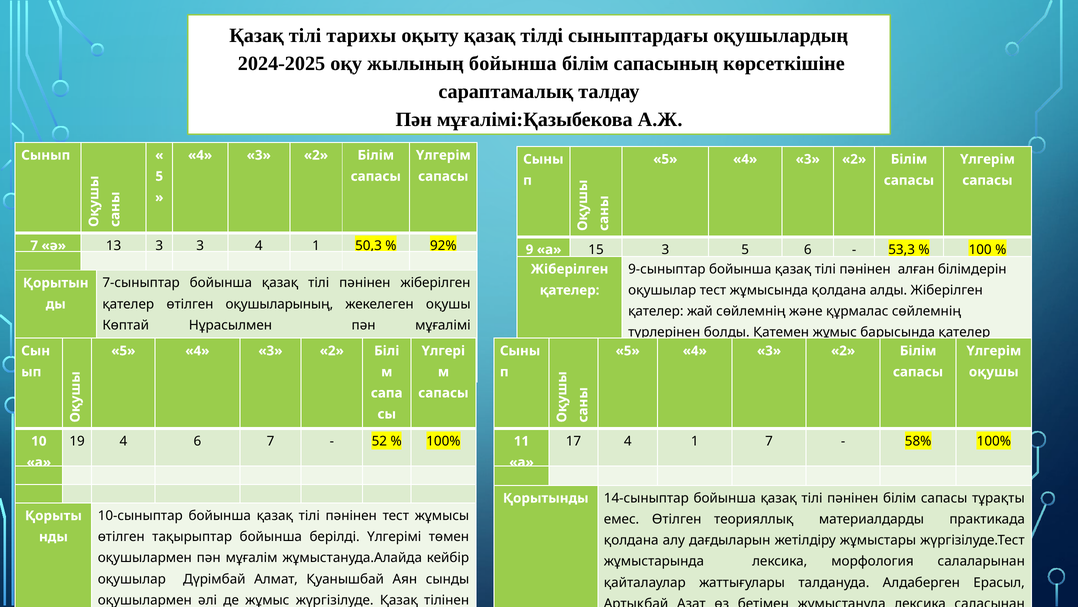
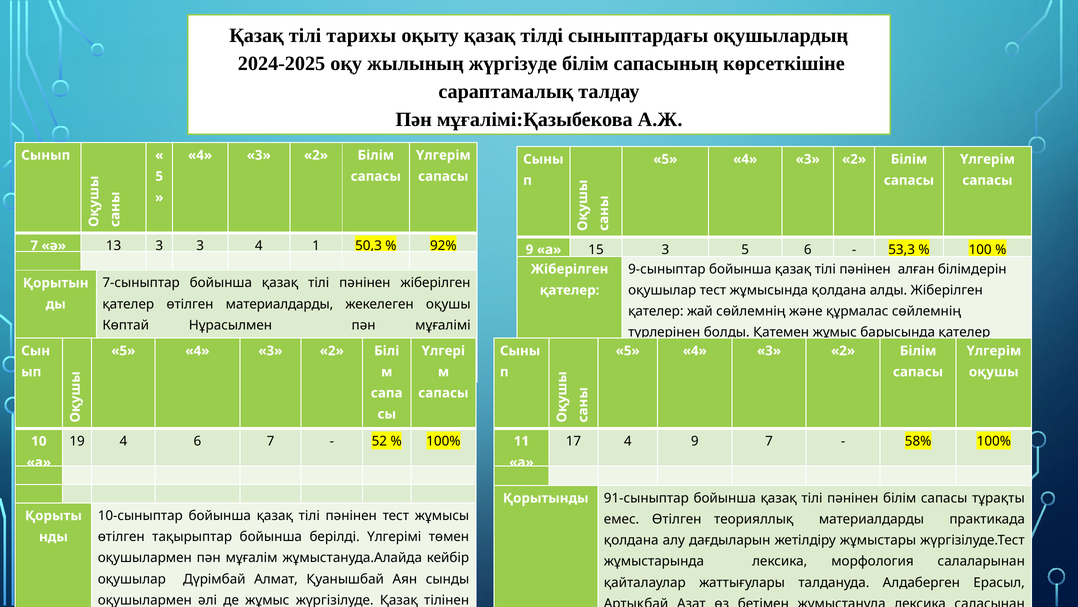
жылының бойынша: бойынша -> жүргізуде
өтілген оқушыларының: оқушыларының -> материалдарды
17 4 1: 1 -> 9
14-сыныптар: 14-сыныптар -> 91-сыныптар
